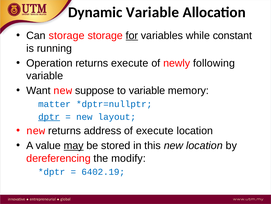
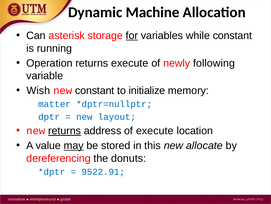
Dynamic Variable: Variable -> Machine
Can storage: storage -> asterisk
Want: Want -> Wish
new suppose: suppose -> constant
to variable: variable -> initialize
dptr underline: present -> none
returns at (65, 130) underline: none -> present
new location: location -> allocate
modify: modify -> donuts
6402.19: 6402.19 -> 9522.91
